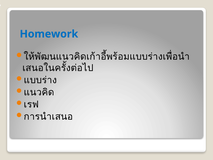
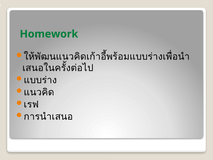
Homework colour: blue -> green
